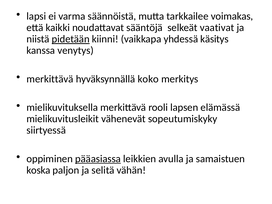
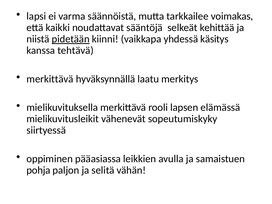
vaativat: vaativat -> kehittää
venytys: venytys -> tehtävä
koko: koko -> laatu
pääasiassa underline: present -> none
koska: koska -> pohja
